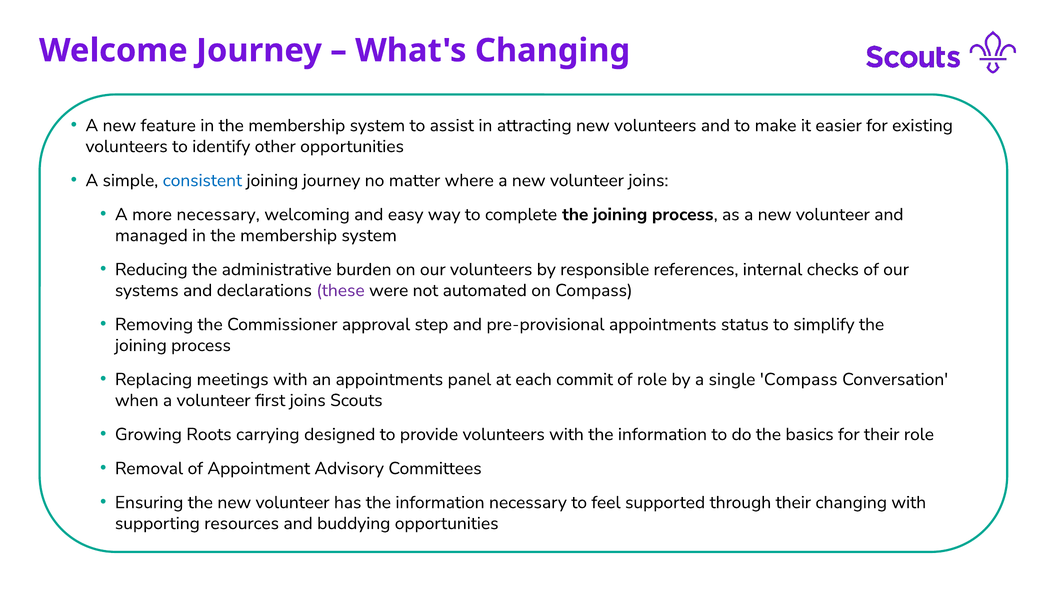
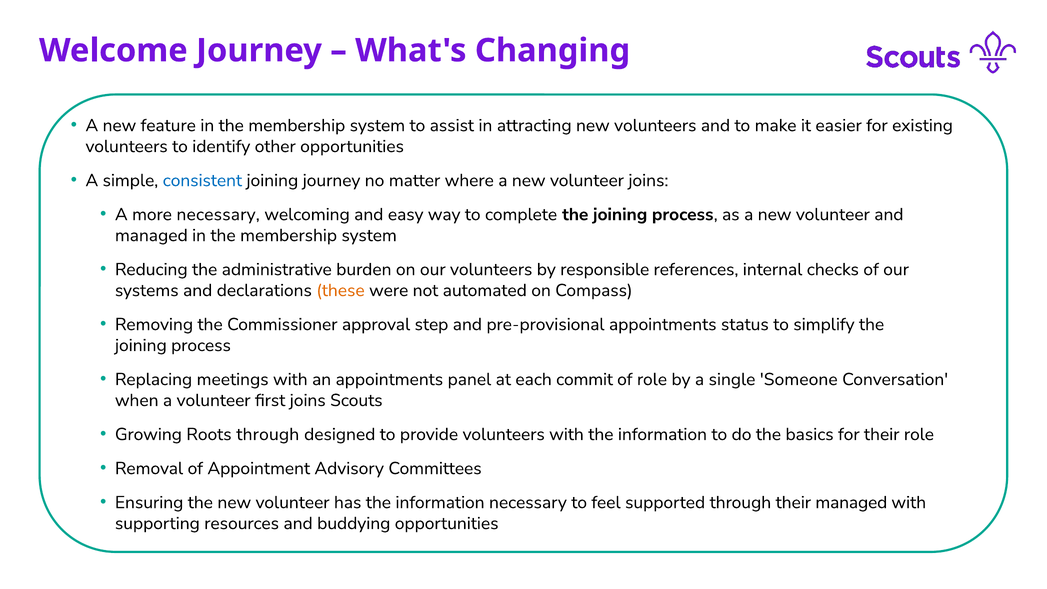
these colour: purple -> orange
single Compass: Compass -> Someone
Roots carrying: carrying -> through
their changing: changing -> managed
